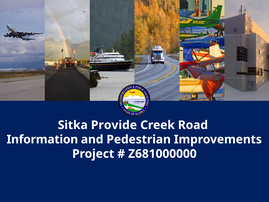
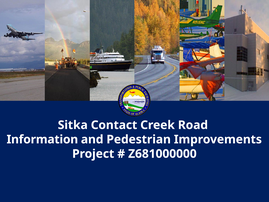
Provide: Provide -> Contact
